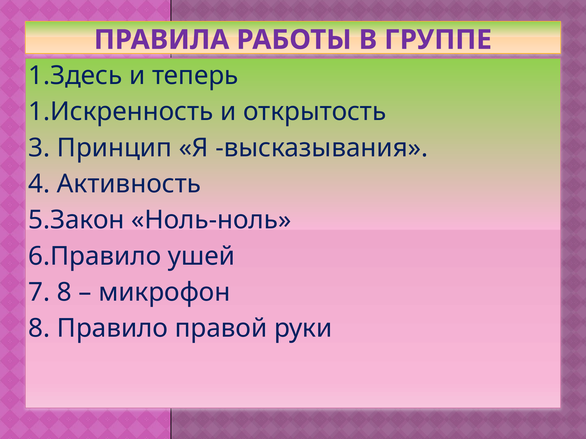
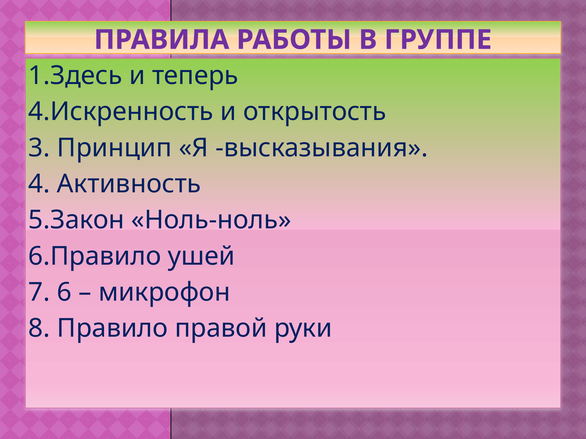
1.Искренность: 1.Искренность -> 4.Искренность
7 8: 8 -> 6
